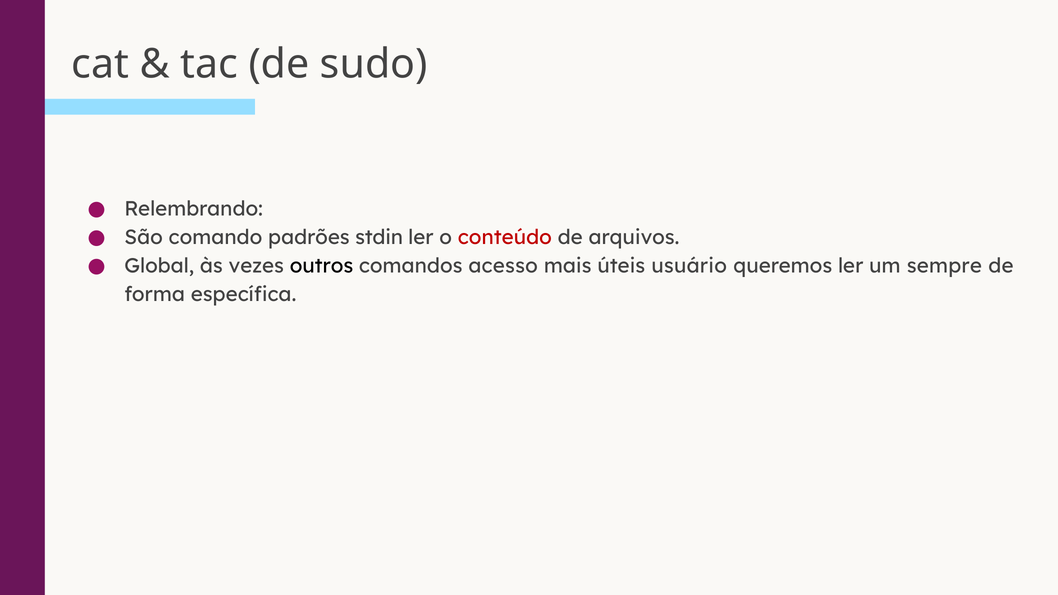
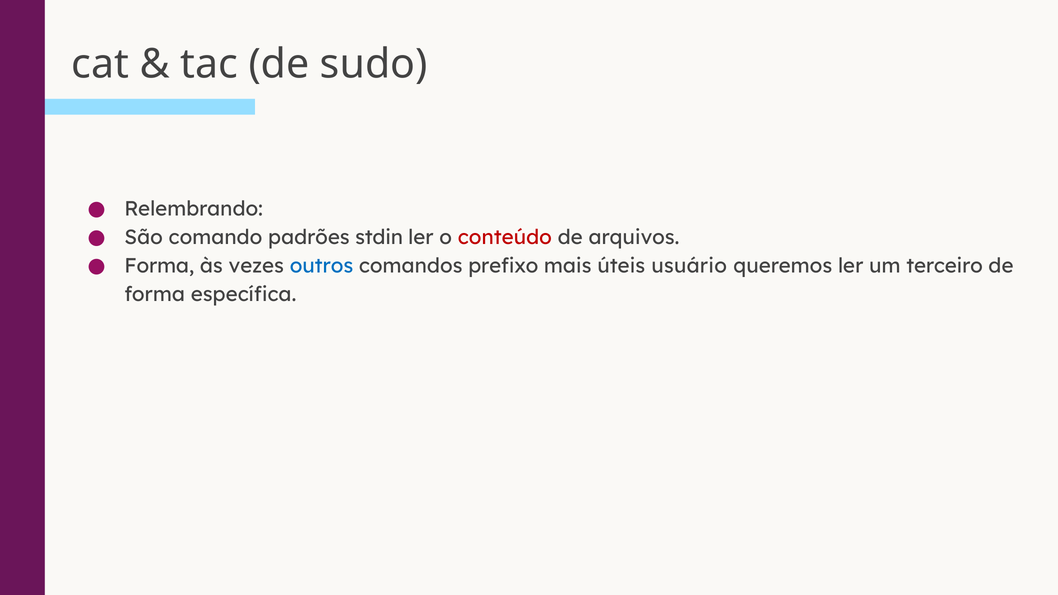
Global at (159, 266): Global -> Forma
outros colour: black -> blue
acesso: acesso -> prefixo
sempre: sempre -> terceiro
